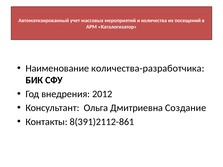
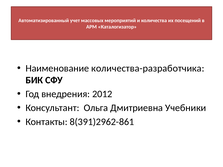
Создание: Создание -> Учебники
8(391)2112-861: 8(391)2112-861 -> 8(391)2962-861
